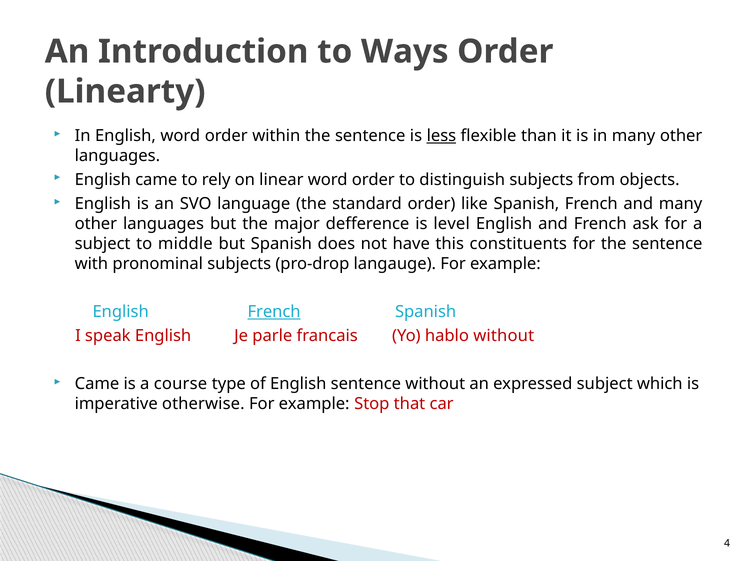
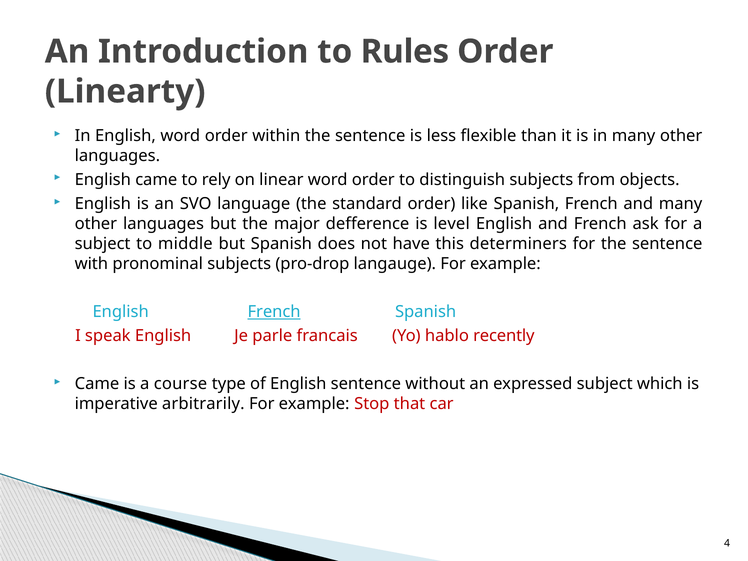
Ways: Ways -> Rules
less underline: present -> none
constituents: constituents -> determiners
hablo without: without -> recently
otherwise: otherwise -> arbitrarily
